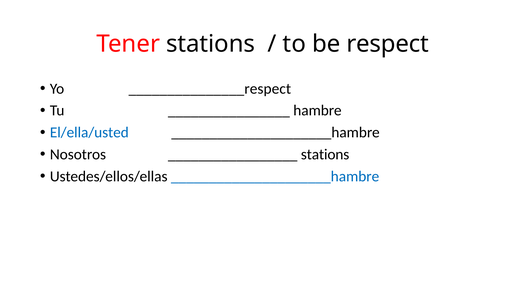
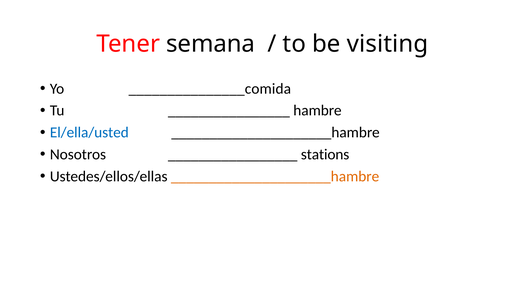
Tener stations: stations -> semana
respect: respect -> visiting
_______________respect: _______________respect -> _______________comida
_____________________hambre at (275, 177) colour: blue -> orange
